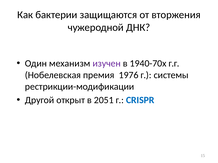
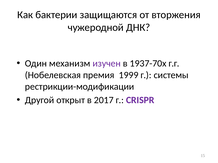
1940-70х: 1940-70х -> 1937-70х
1976: 1976 -> 1999
2051: 2051 -> 2017
CRISPR colour: blue -> purple
